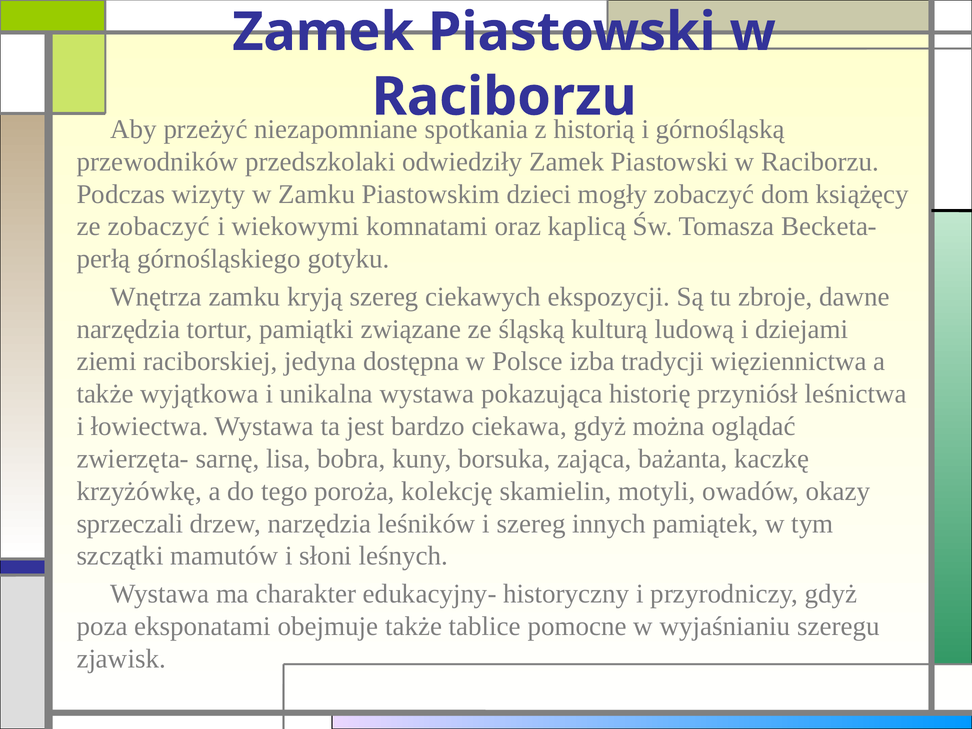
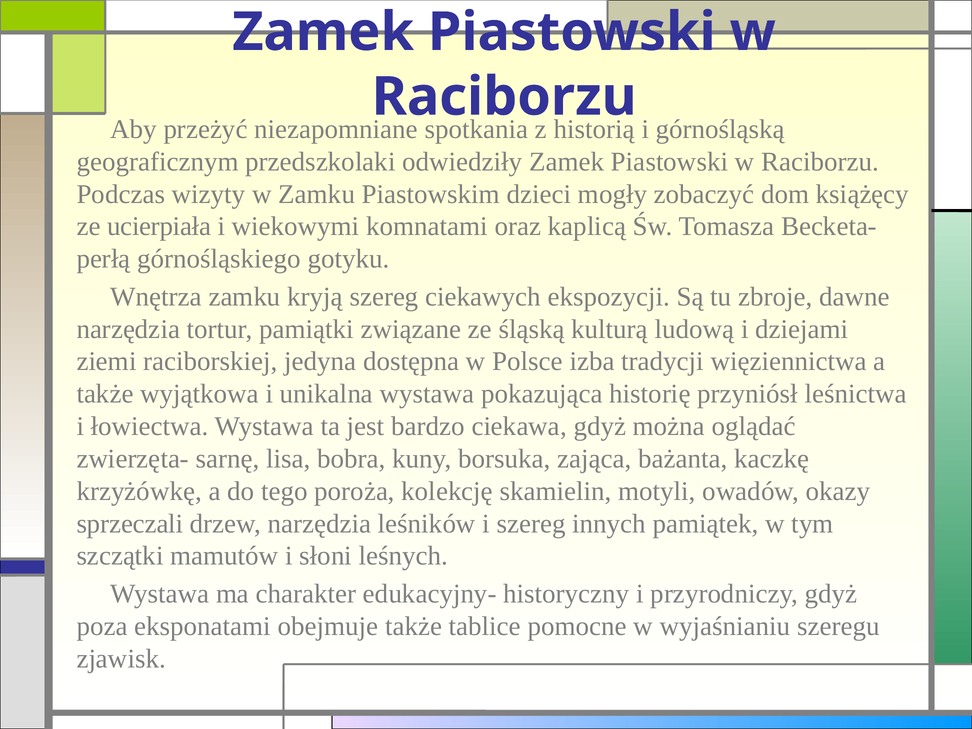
przewodników: przewodników -> geograficznym
ze zobaczyć: zobaczyć -> ucierpiała
